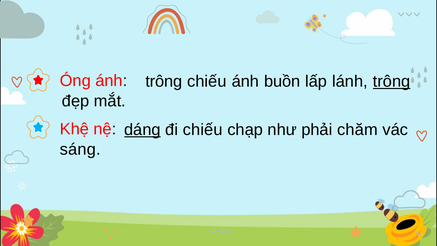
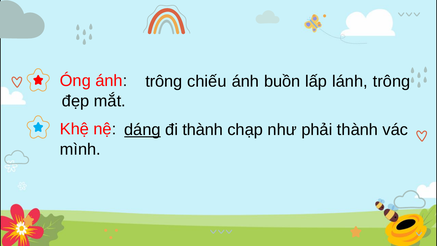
trông at (392, 82) underline: present -> none
đi chiếu: chiếu -> thành
phải chăm: chăm -> thành
sáng: sáng -> mình
